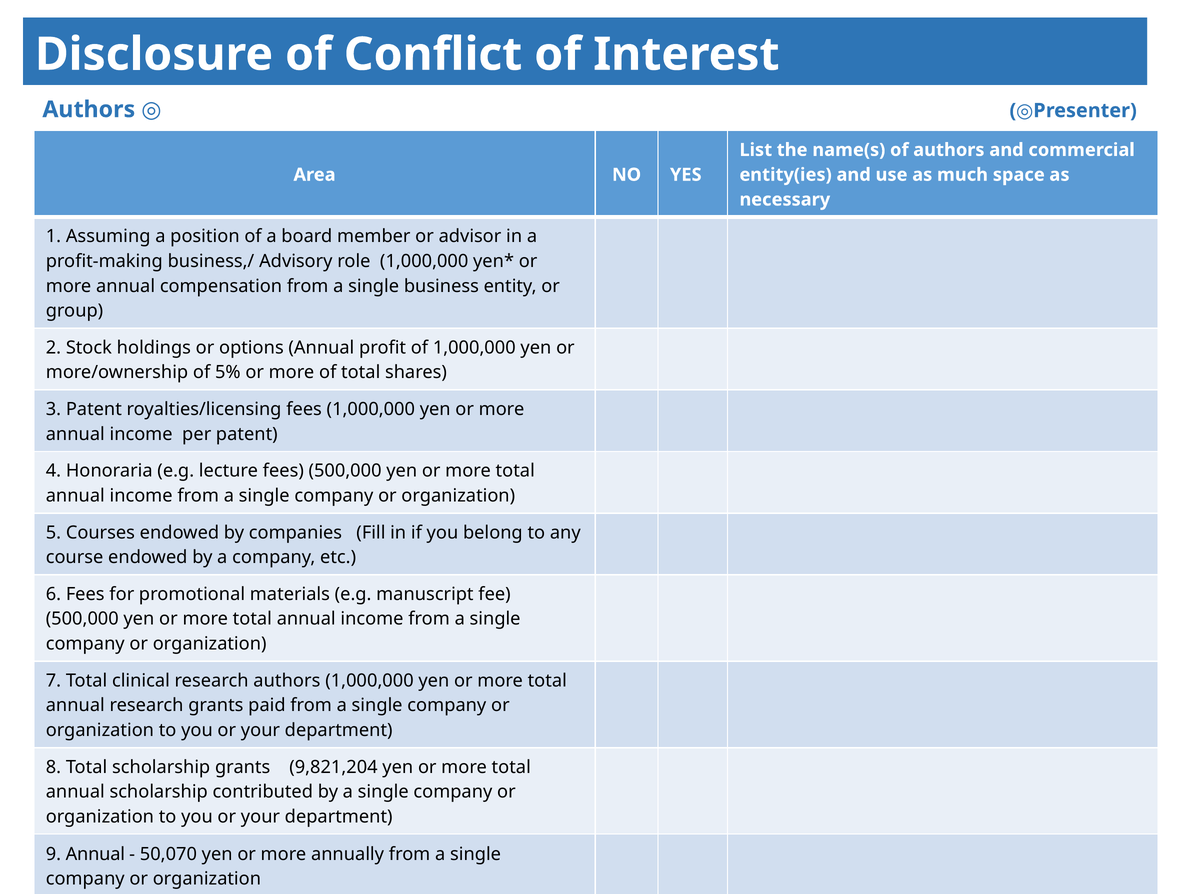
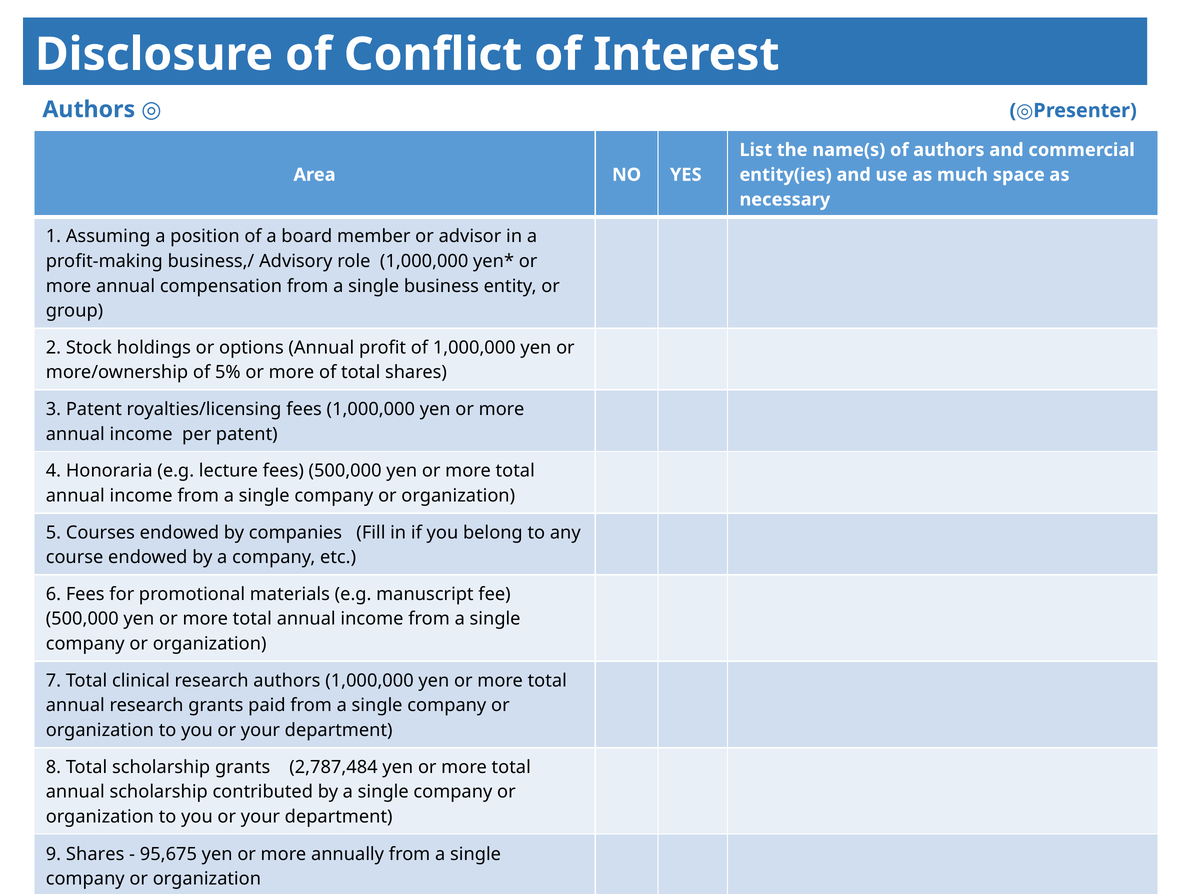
9,821,204: 9,821,204 -> 2,787,484
9 Annual: Annual -> Shares
50,070: 50,070 -> 95,675
